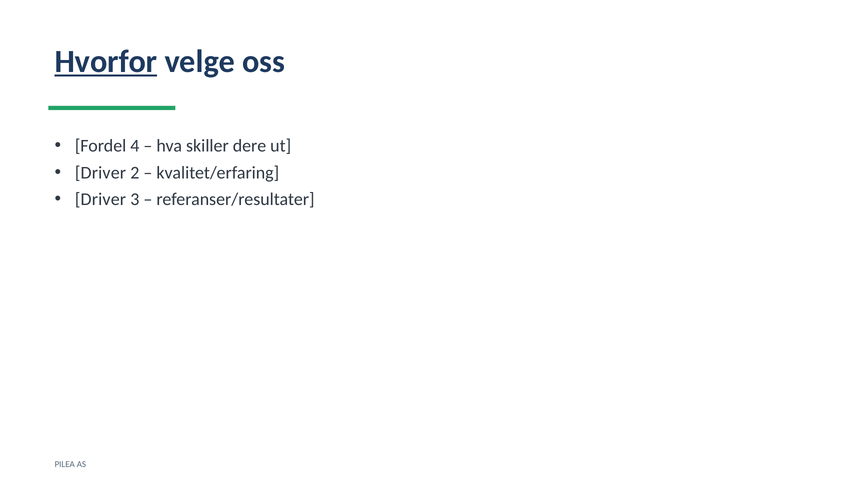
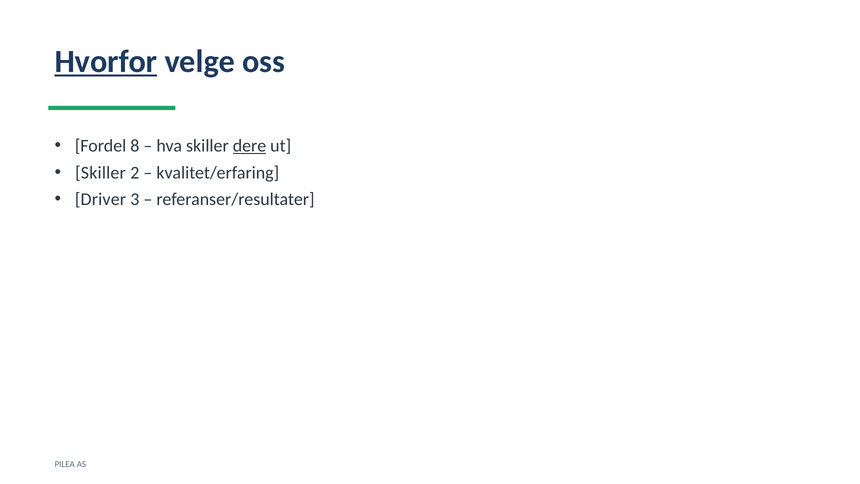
4: 4 -> 8
dere underline: none -> present
Driver at (100, 173): Driver -> Skiller
